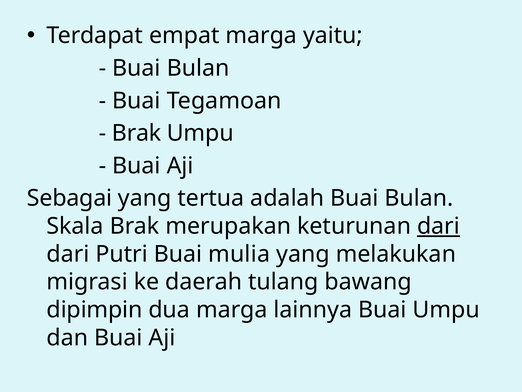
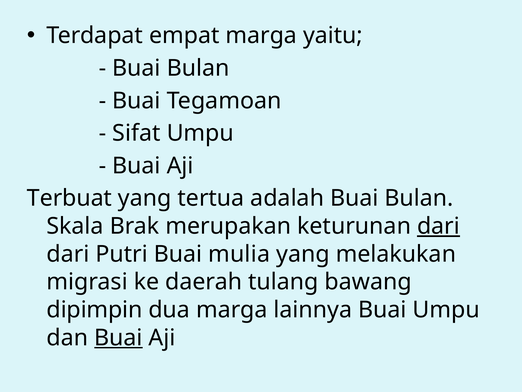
Brak at (137, 133): Brak -> Sifat
Sebagai: Sebagai -> Terbuat
Buai at (118, 337) underline: none -> present
